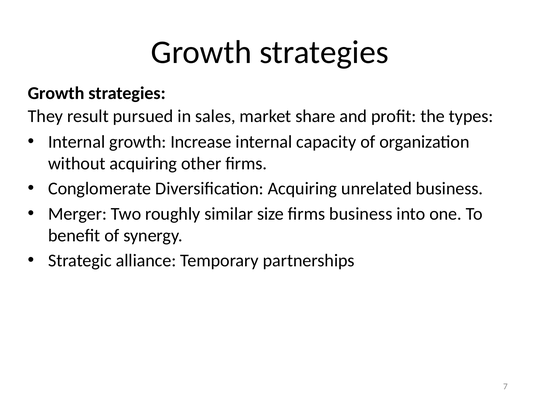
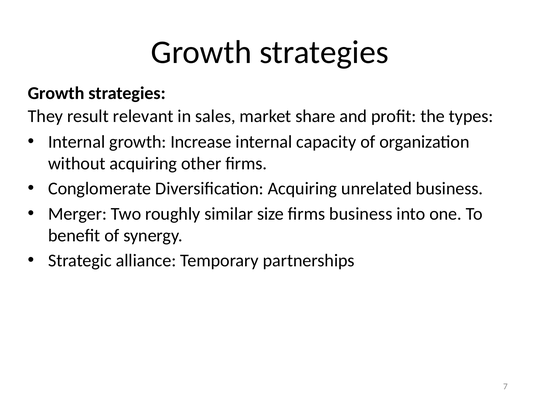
pursued: pursued -> relevant
